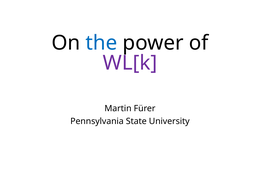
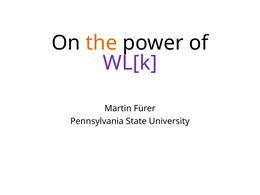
the colour: blue -> orange
